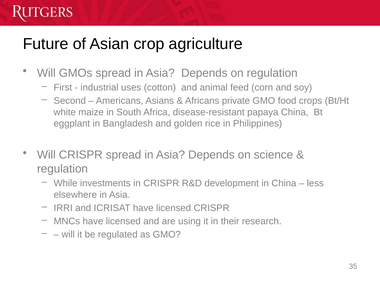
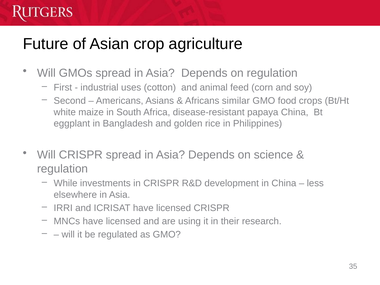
private: private -> similar
